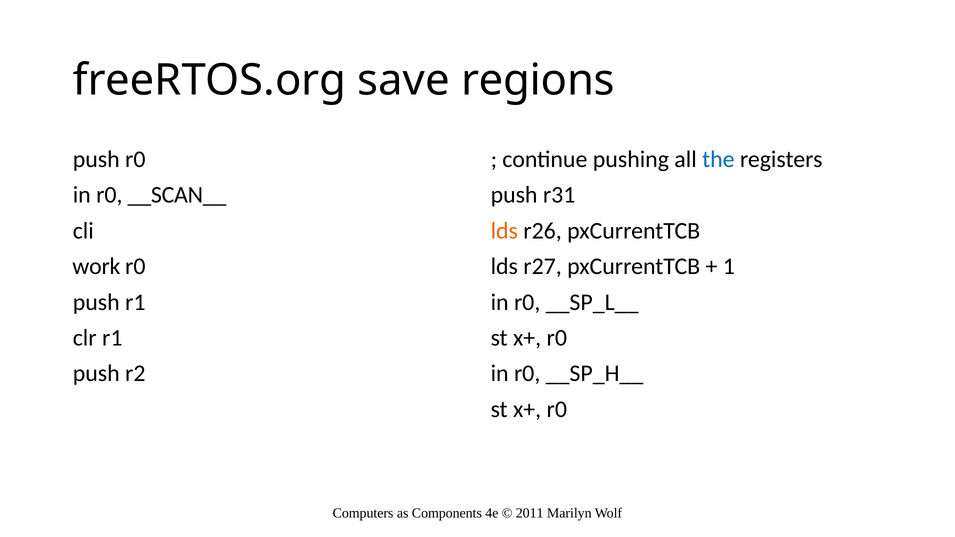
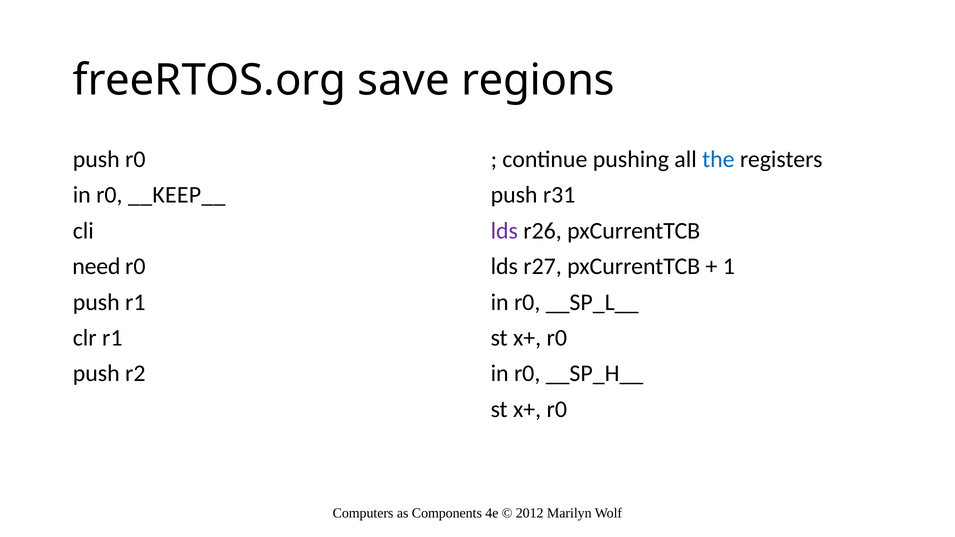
__SCAN__: __SCAN__ -> __KEEP__
lds at (504, 231) colour: orange -> purple
work: work -> need
2011: 2011 -> 2012
